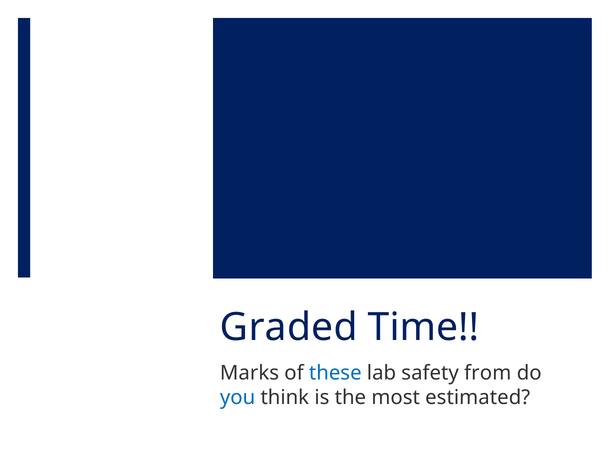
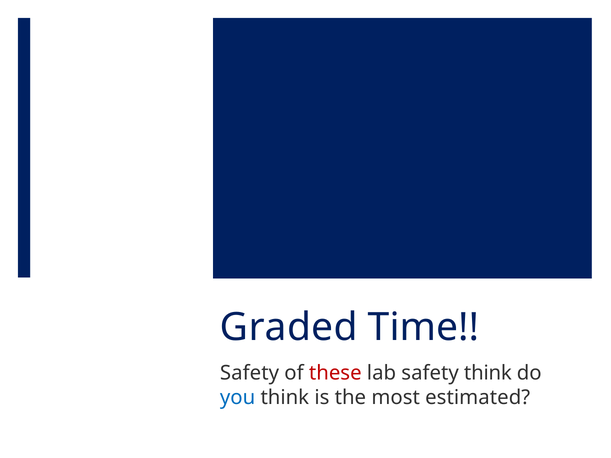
Marks at (250, 373): Marks -> Safety
these colour: blue -> red
safety from: from -> think
